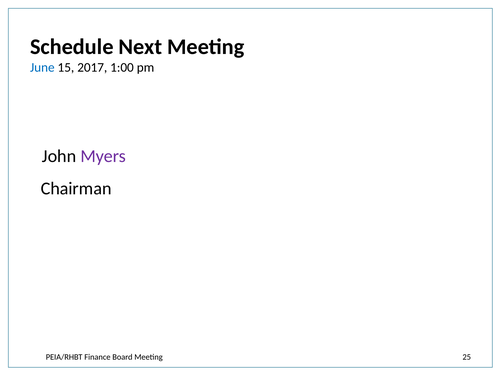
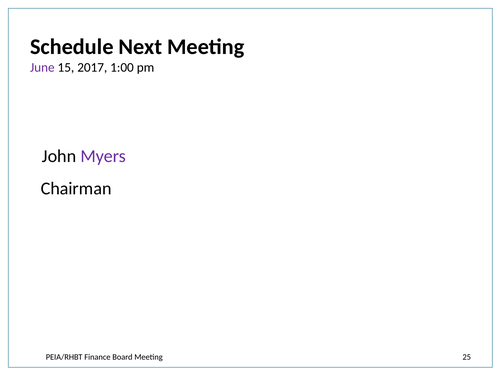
June colour: blue -> purple
